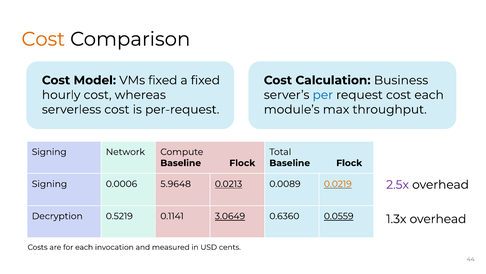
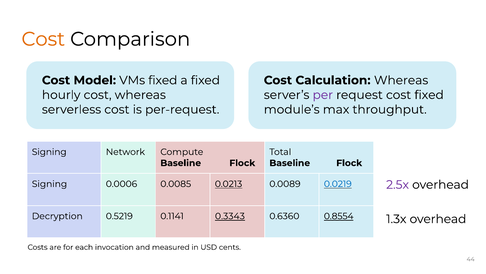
Calculation Business: Business -> Whereas
per colour: blue -> purple
cost each: each -> fixed
5.9648: 5.9648 -> 0.0085
0.0219 colour: orange -> blue
3.0649: 3.0649 -> 0.3343
0.0559: 0.0559 -> 0.8554
